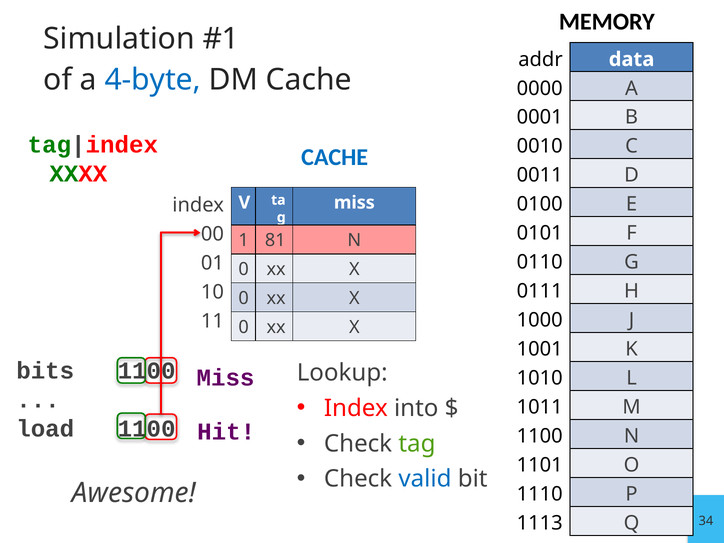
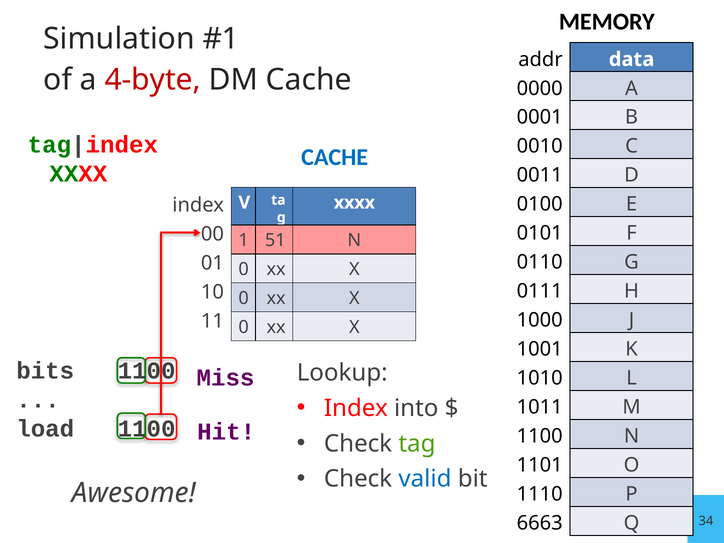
4-byte colour: blue -> red
miss at (354, 203): miss -> xxxx
81: 81 -> 51
1113: 1113 -> 6663
